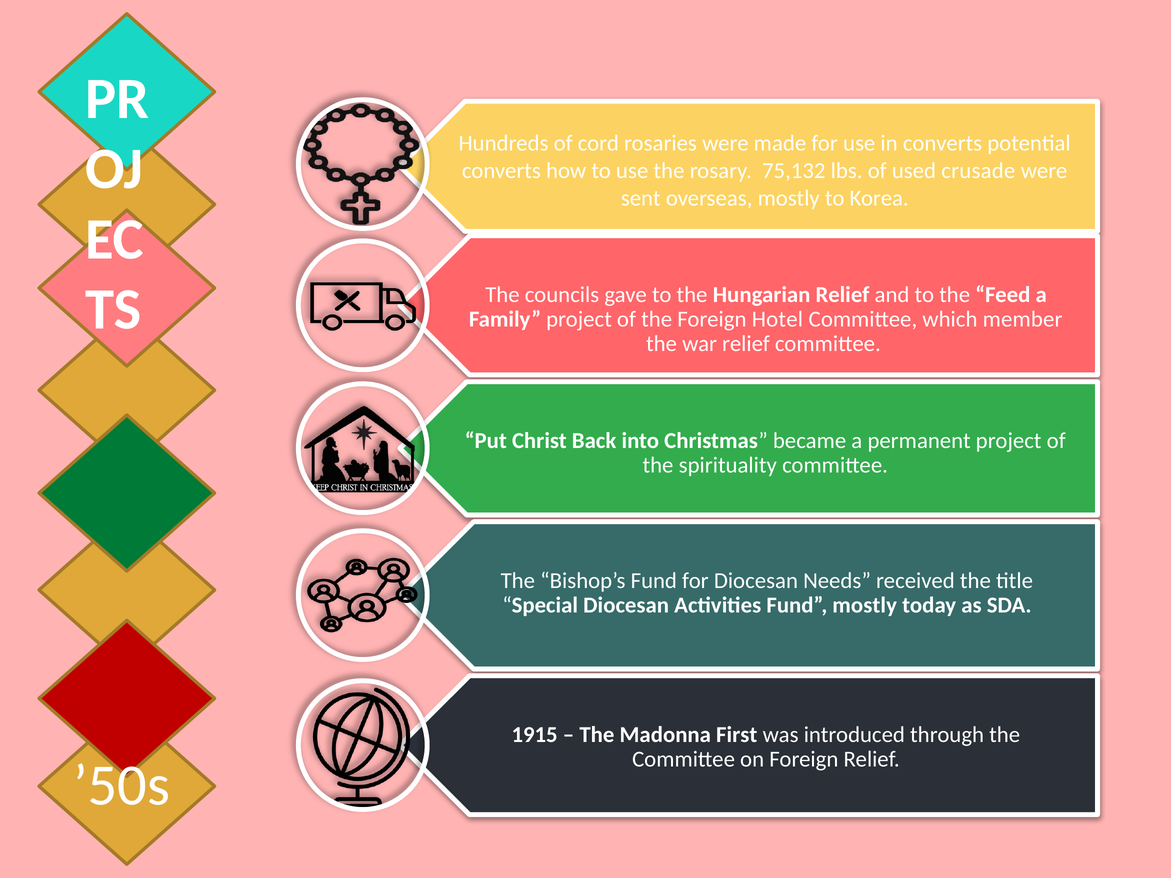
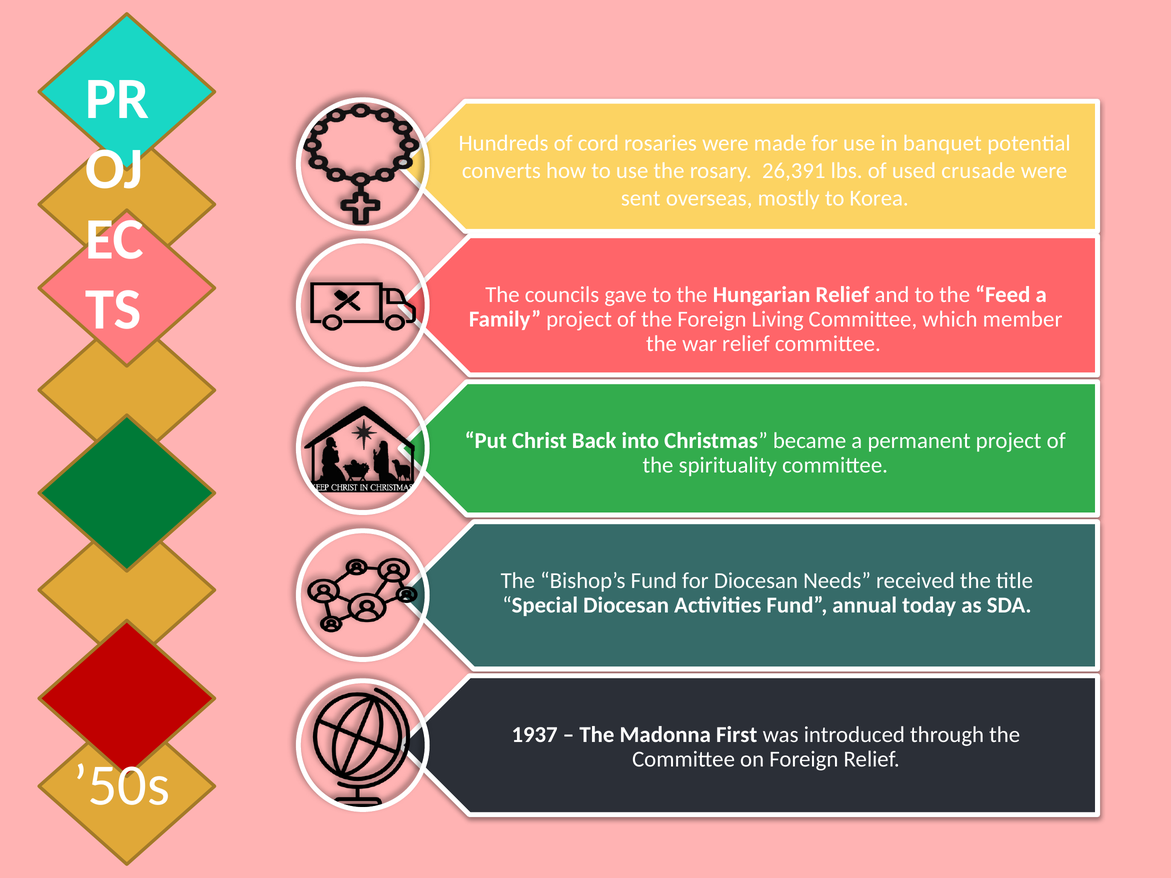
in converts: converts -> banquet
75,132: 75,132 -> 26,391
Hotel: Hotel -> Living
Fund mostly: mostly -> annual
1915: 1915 -> 1937
